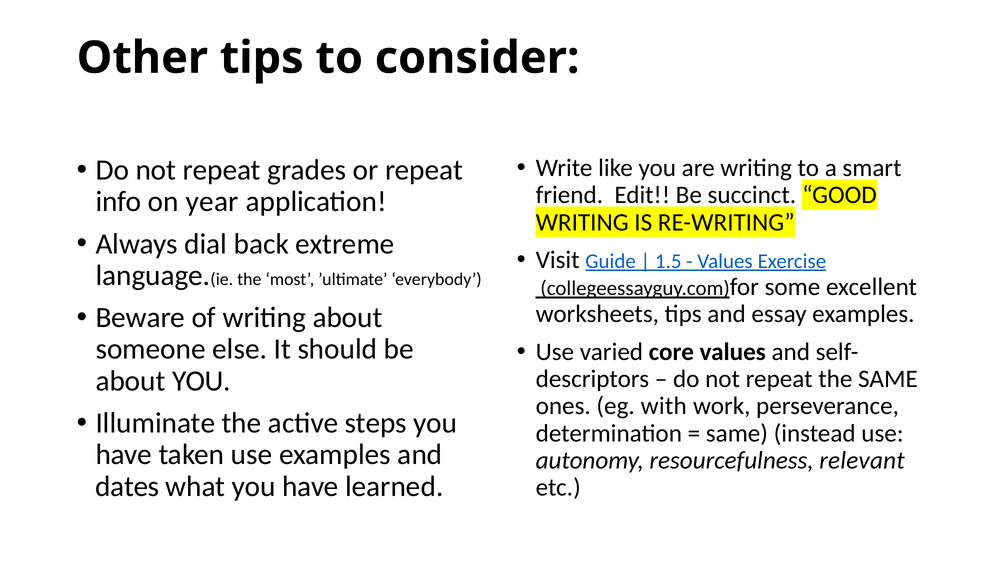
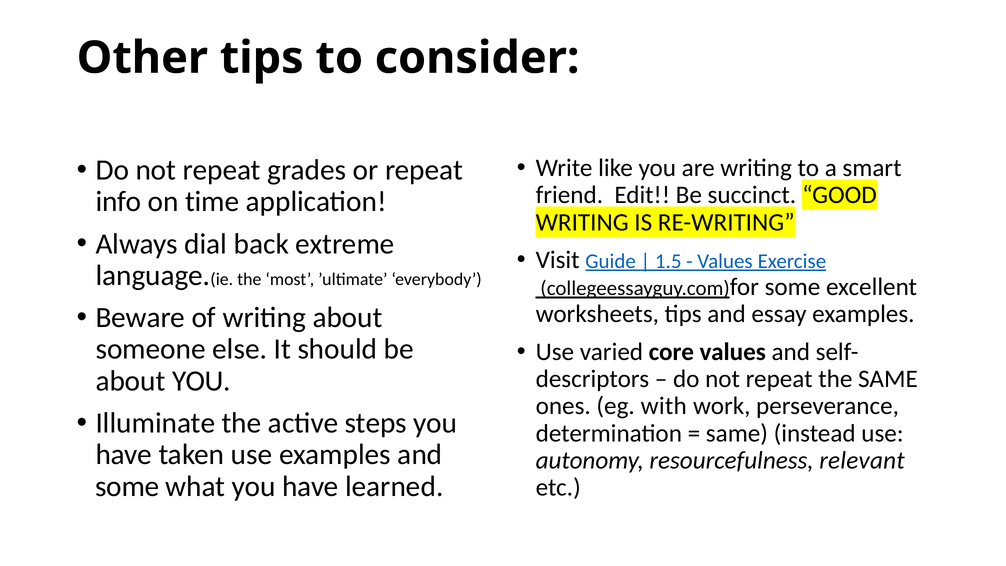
year: year -> time
dates at (127, 486): dates -> some
